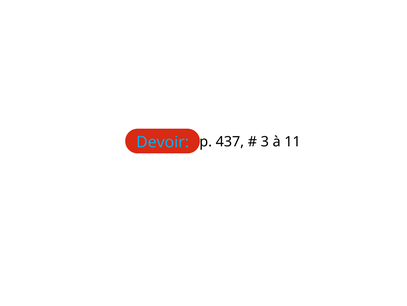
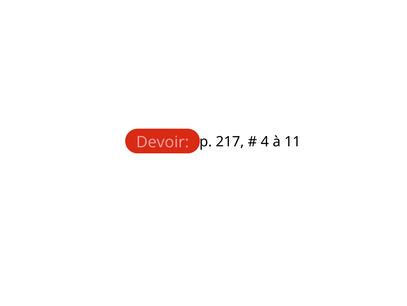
Devoir colour: light blue -> pink
437: 437 -> 217
3: 3 -> 4
